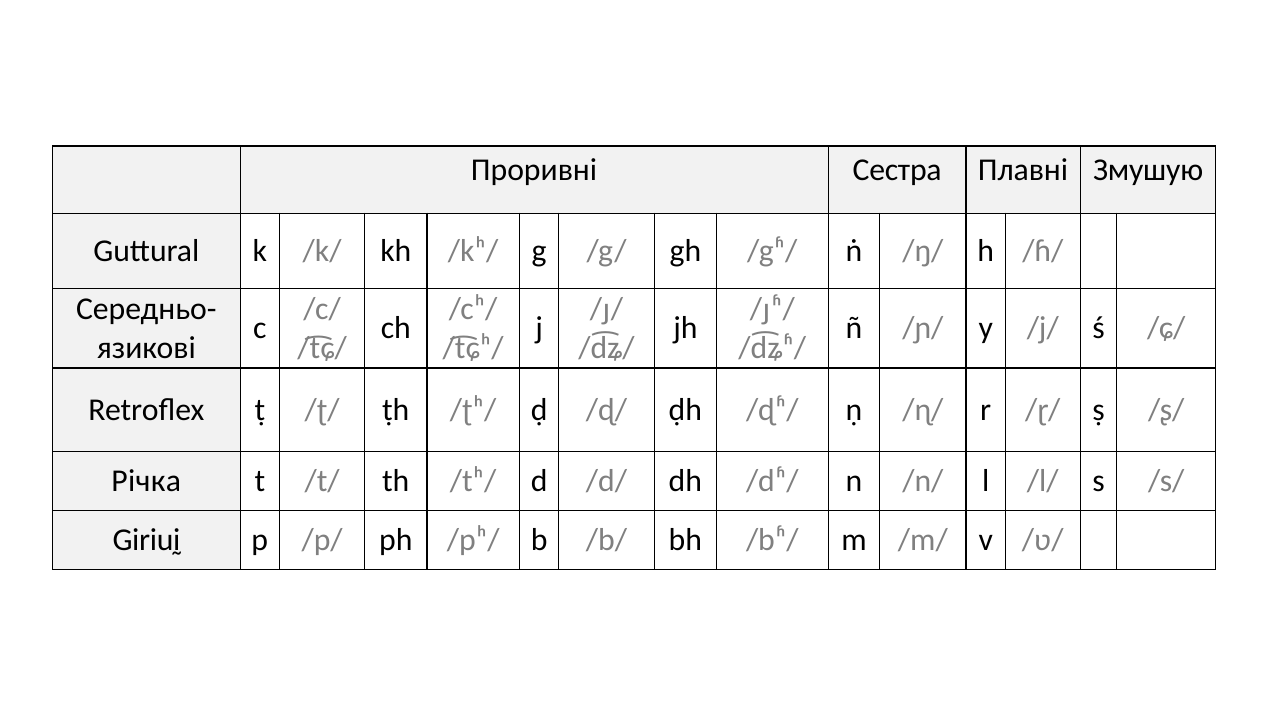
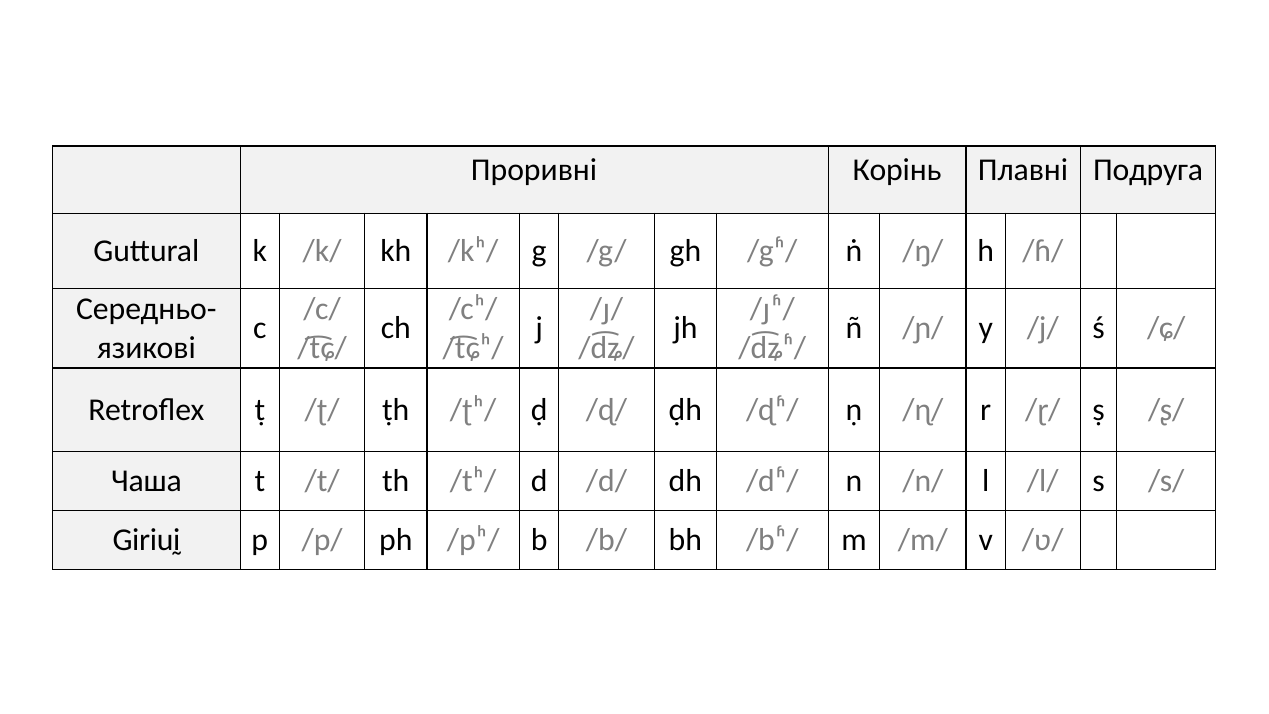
Сестра: Сестра -> Корінь
Змушую: Змушую -> Подруга
Річка: Річка -> Чаша
